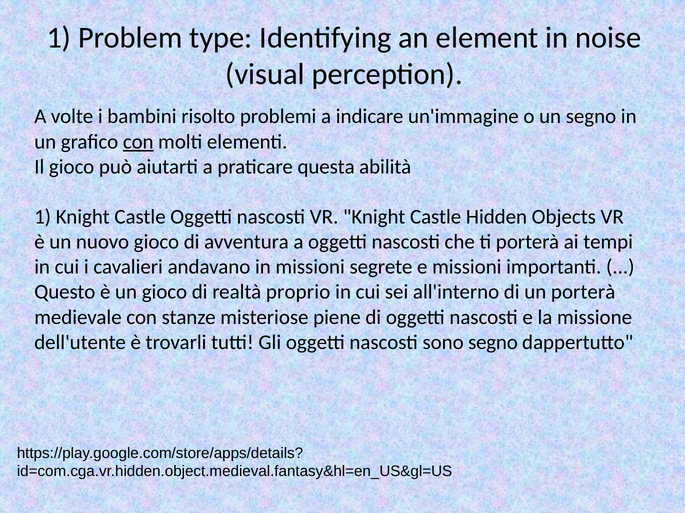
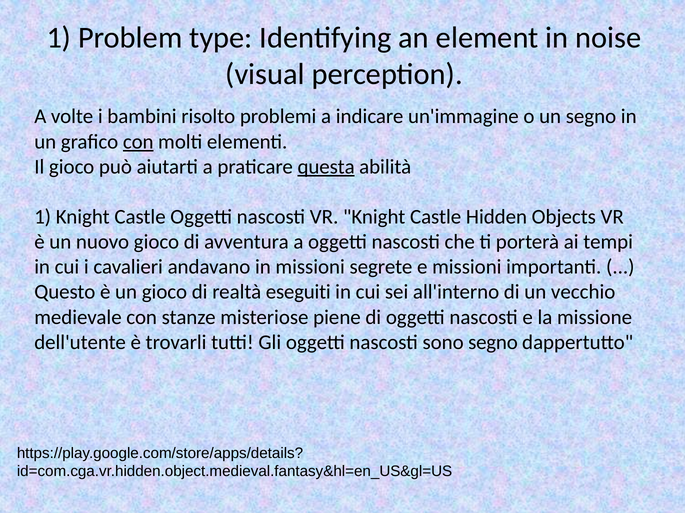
questa underline: none -> present
proprio: proprio -> eseguiti
un porterà: porterà -> vecchio
